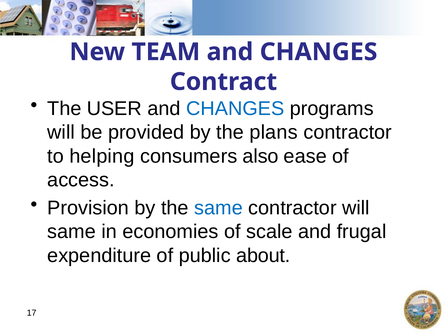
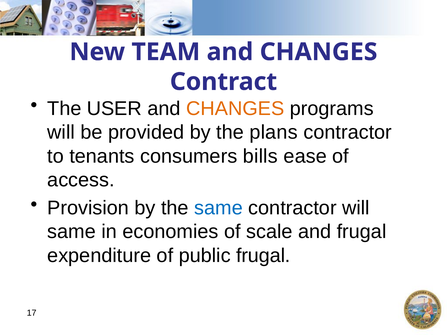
CHANGES at (235, 109) colour: blue -> orange
helping: helping -> tenants
also: also -> bills
public about: about -> frugal
